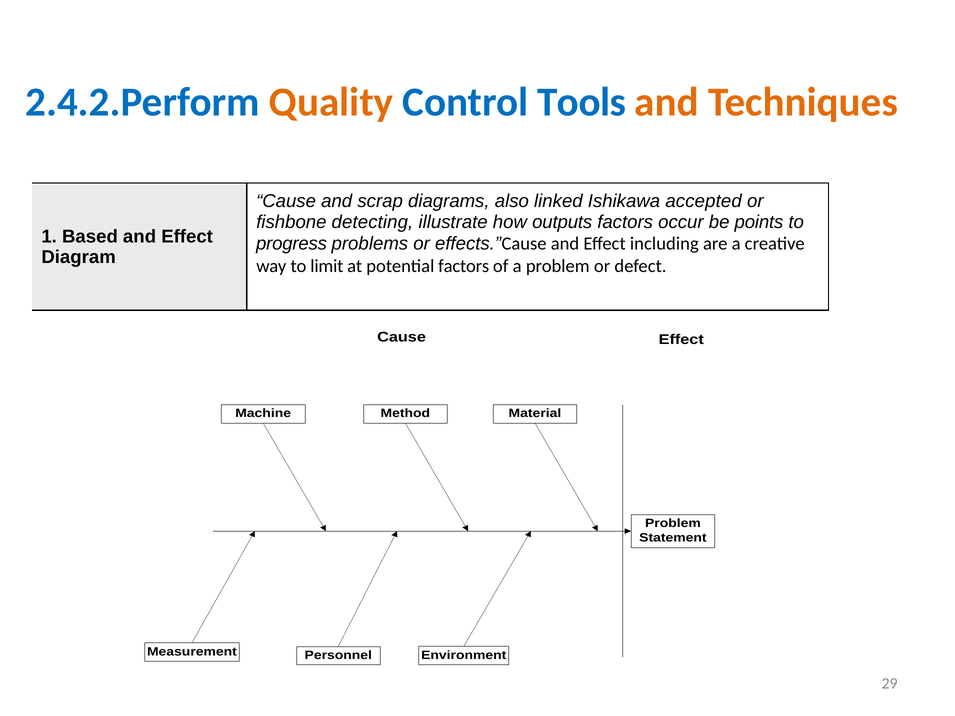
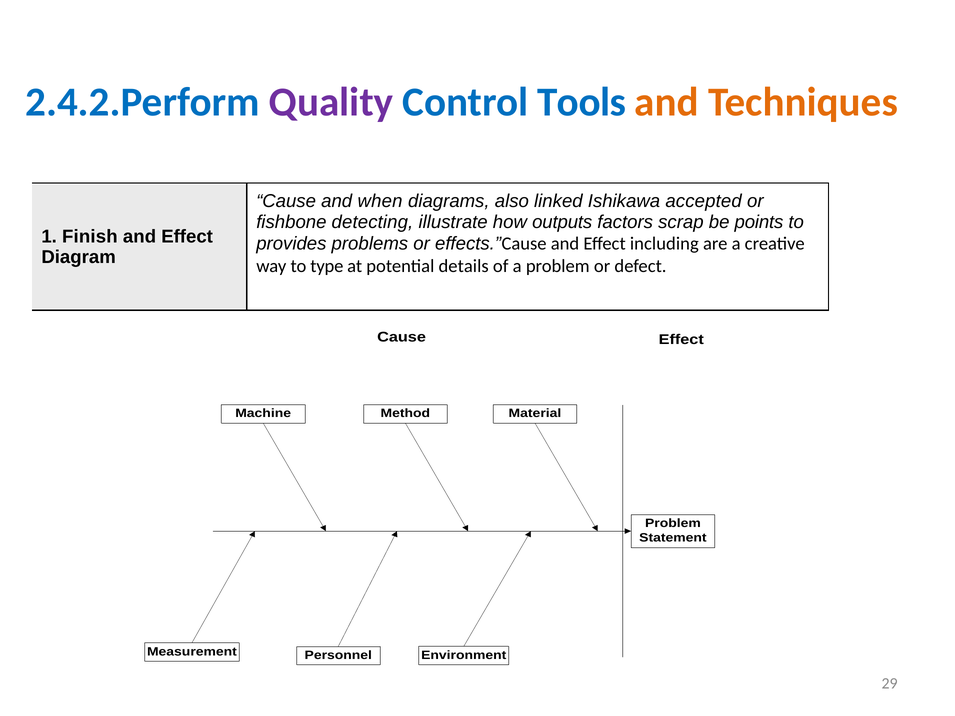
Quality colour: orange -> purple
scrap: scrap -> when
occur: occur -> scrap
Based: Based -> Finish
progress: progress -> provides
limit: limit -> type
potential factors: factors -> details
